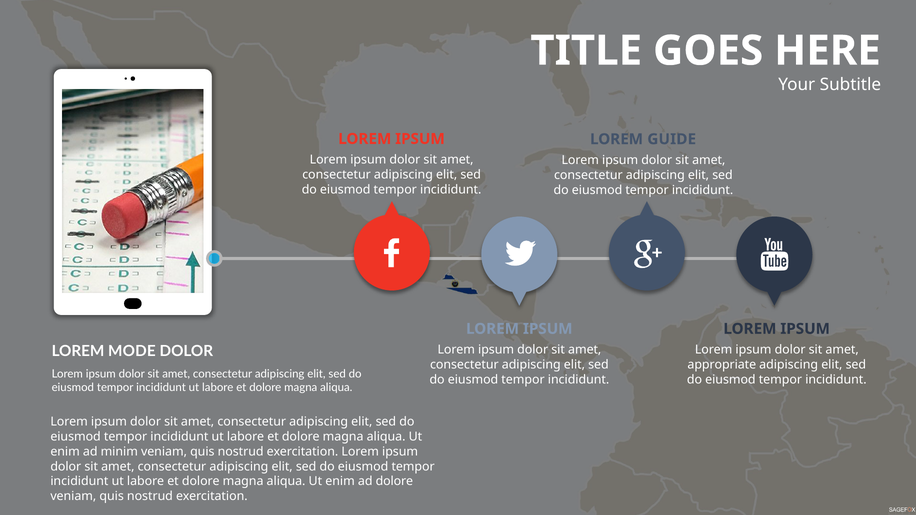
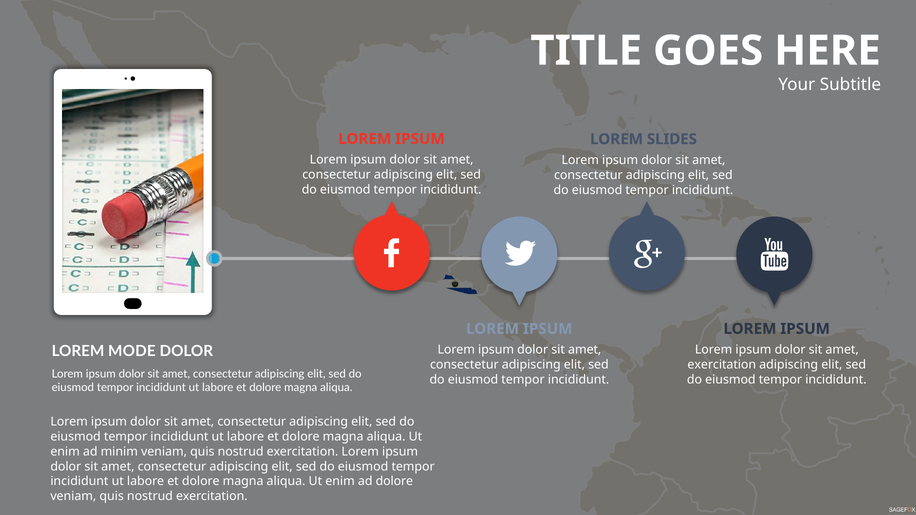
GUIDE: GUIDE -> SLIDES
appropriate at (722, 365): appropriate -> exercitation
